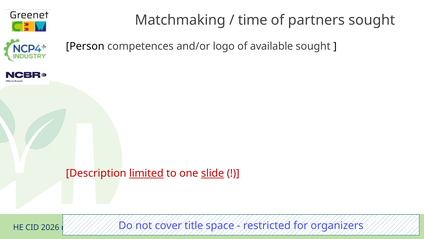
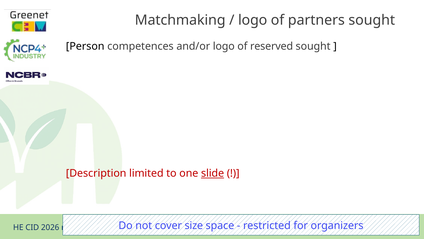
time at (253, 20): time -> logo
available: available -> reserved
limited underline: present -> none
title: title -> size
